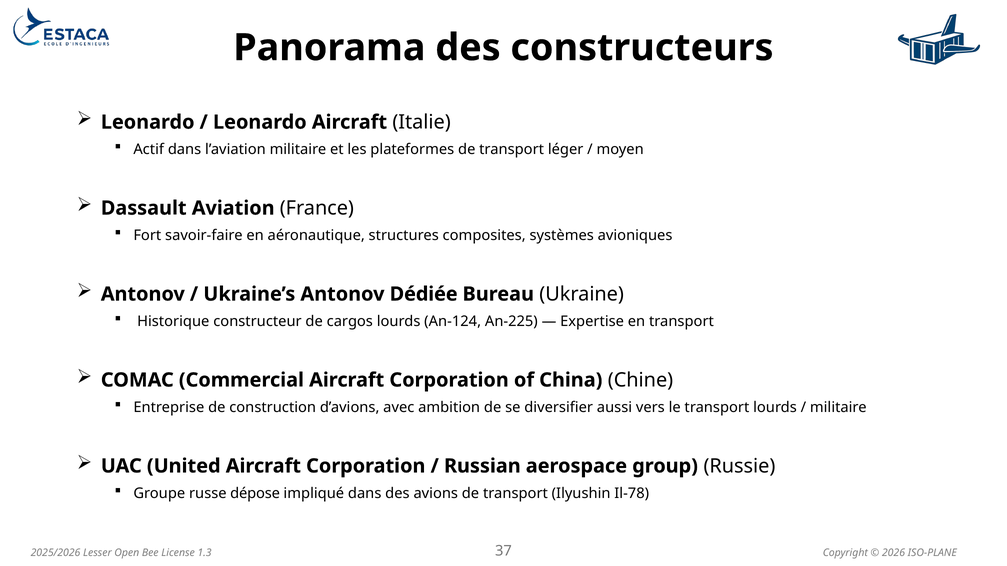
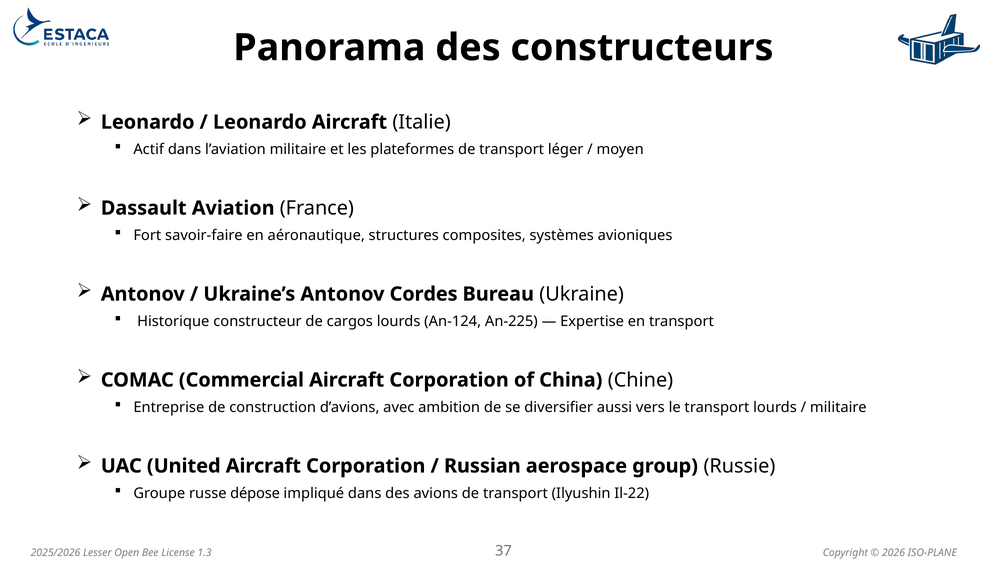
Dédiée: Dédiée -> Cordes
Il‑78: Il‑78 -> Il‑22
